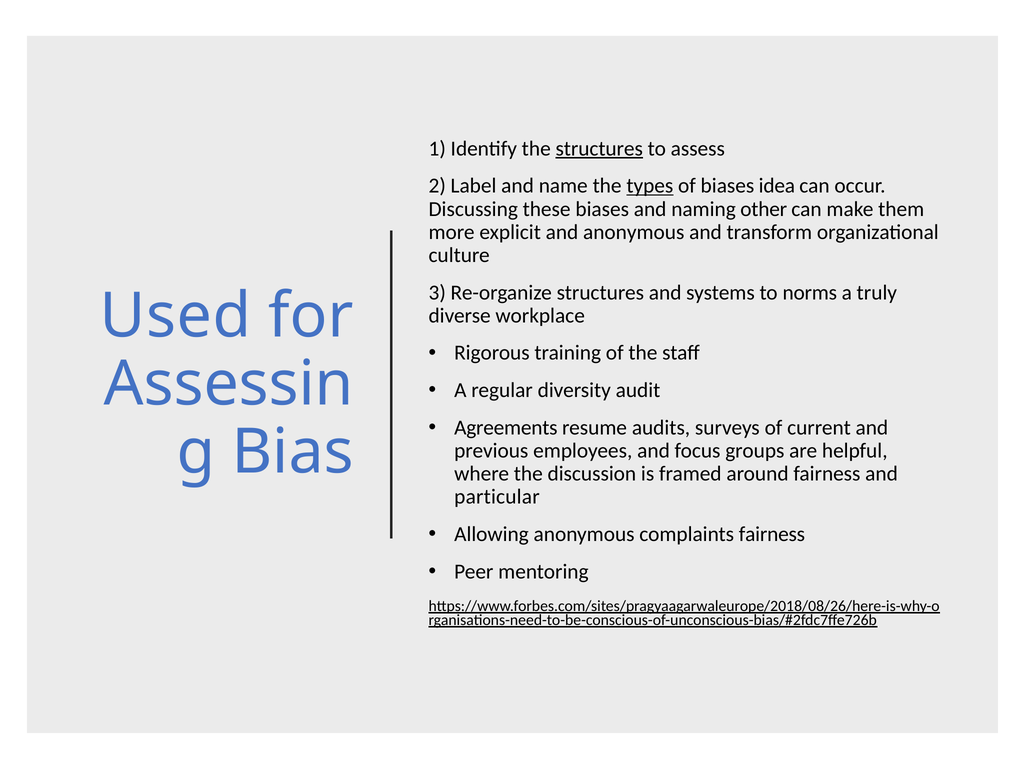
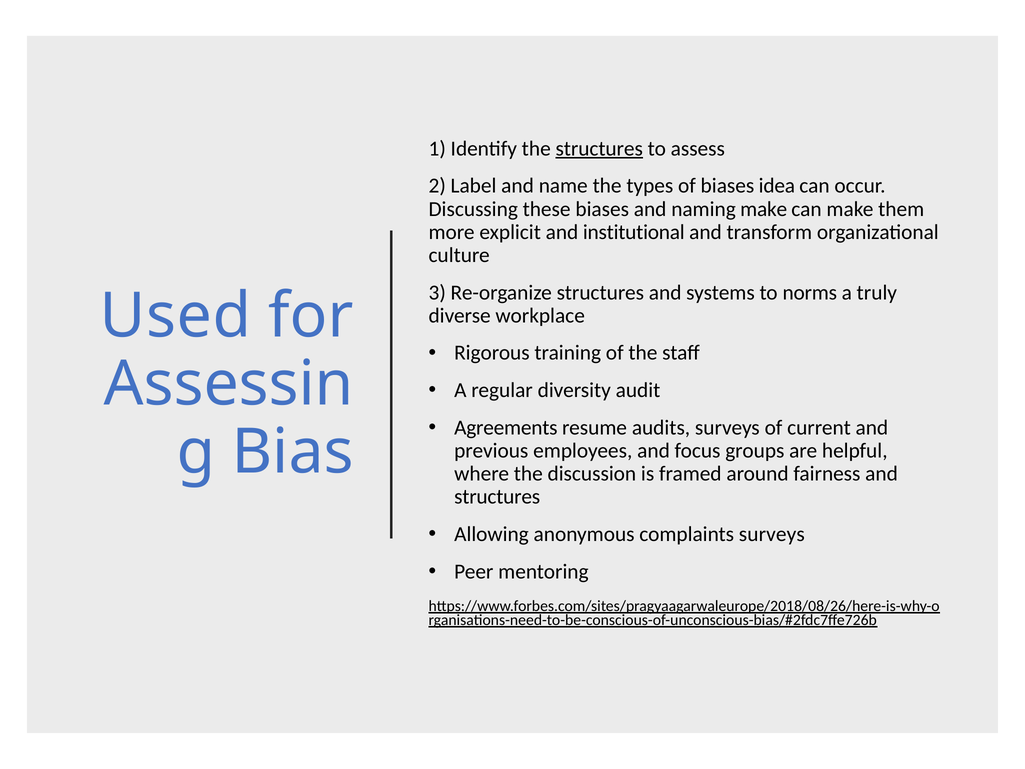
types underline: present -> none
naming other: other -> make
and anonymous: anonymous -> institutional
particular at (497, 497): particular -> structures
complaints fairness: fairness -> surveys
